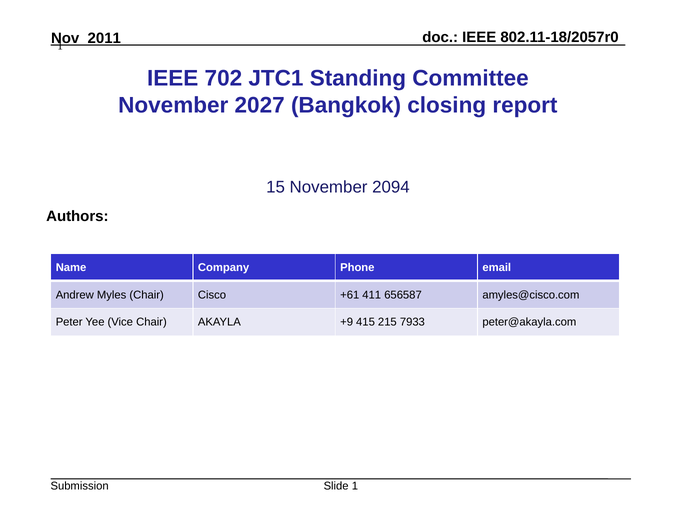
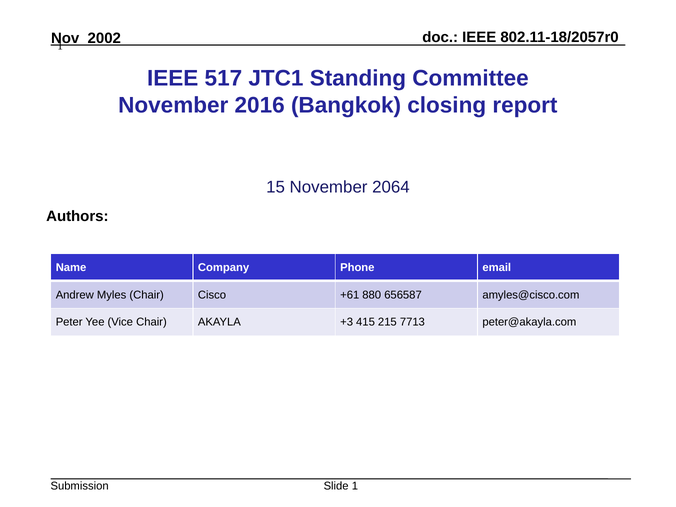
2011: 2011 -> 2002
702: 702 -> 517
2027: 2027 -> 2016
2094: 2094 -> 2064
411: 411 -> 880
+9: +9 -> +3
7933: 7933 -> 7713
